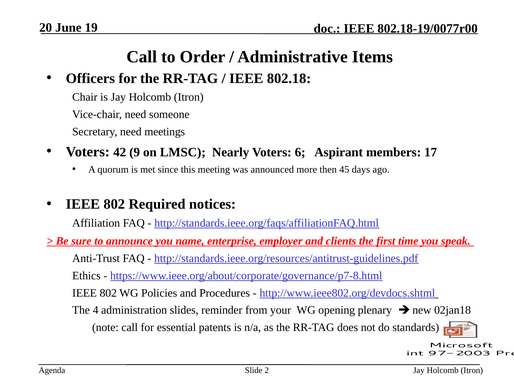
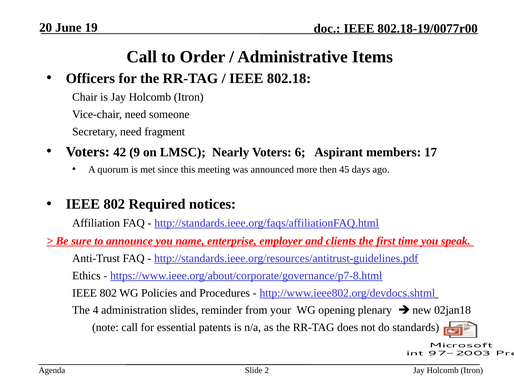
meetings: meetings -> fragment
